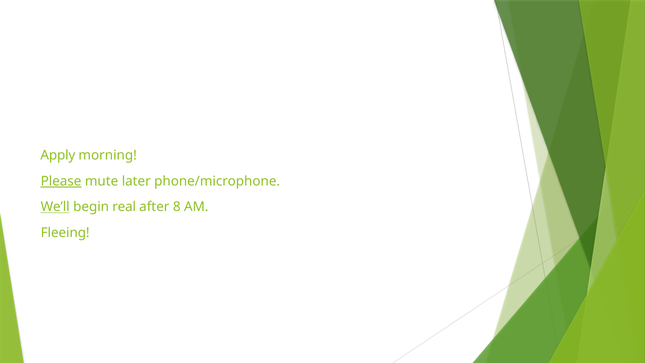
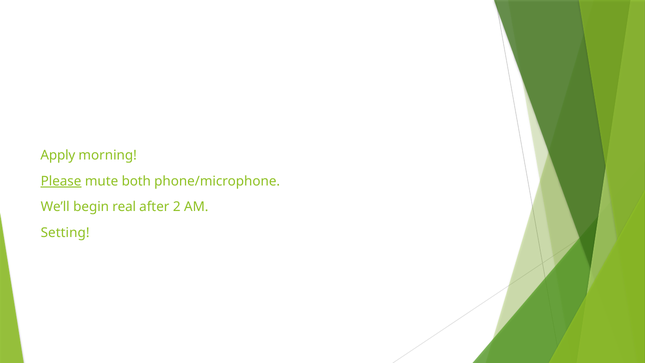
later: later -> both
We’ll underline: present -> none
8: 8 -> 2
Fleeing: Fleeing -> Setting
